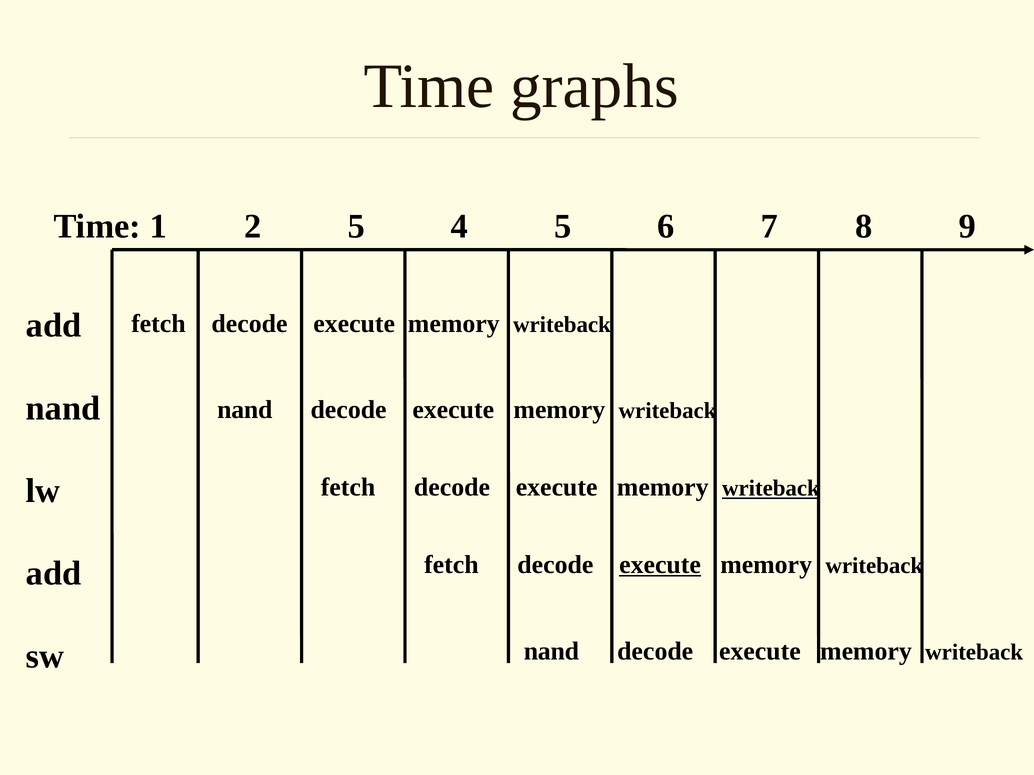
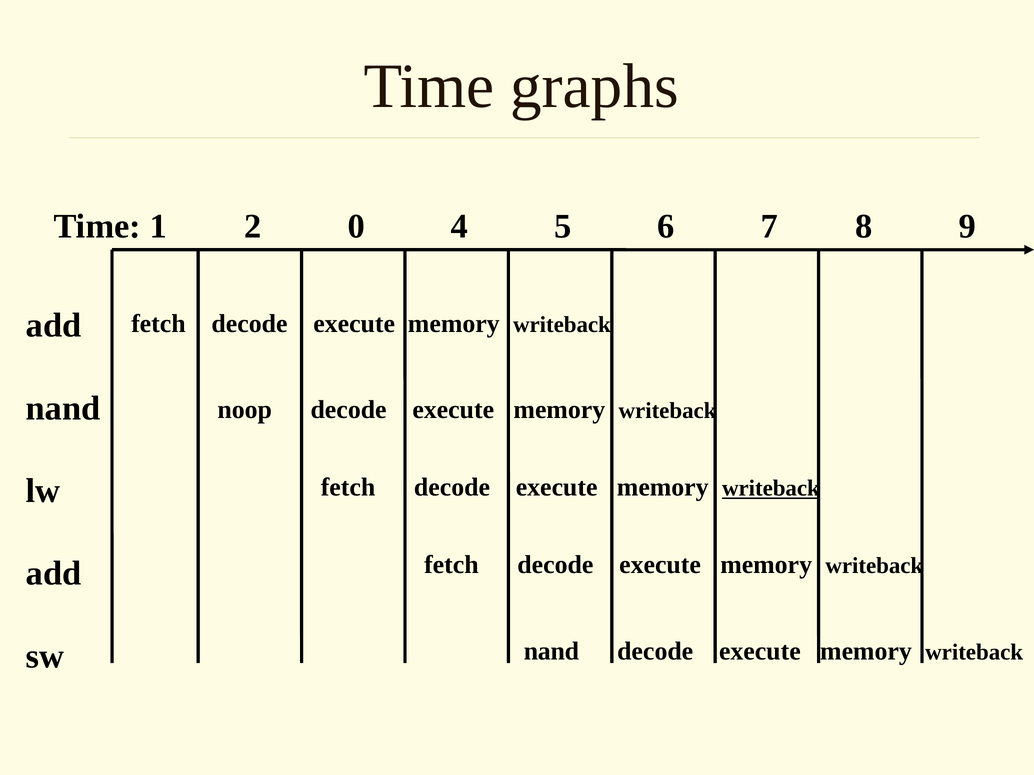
2 5: 5 -> 0
nand at (245, 410): nand -> noop
execute at (660, 565) underline: present -> none
